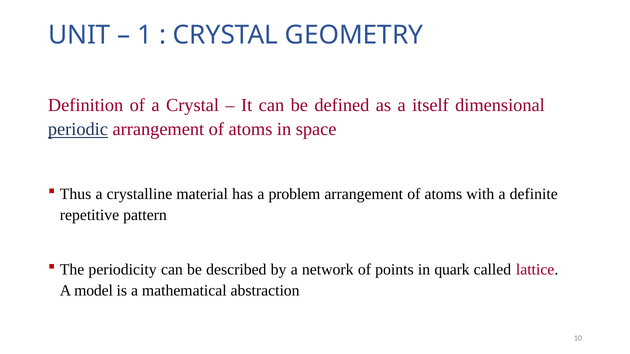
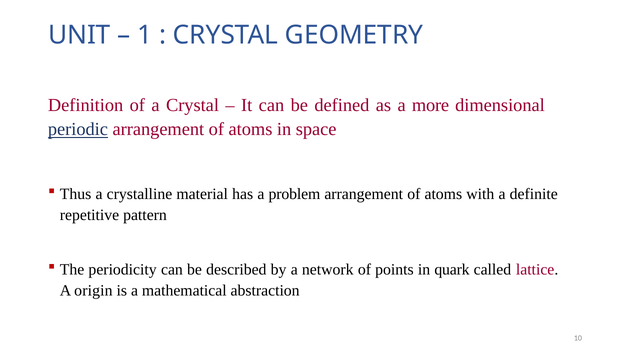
itself: itself -> more
model: model -> origin
